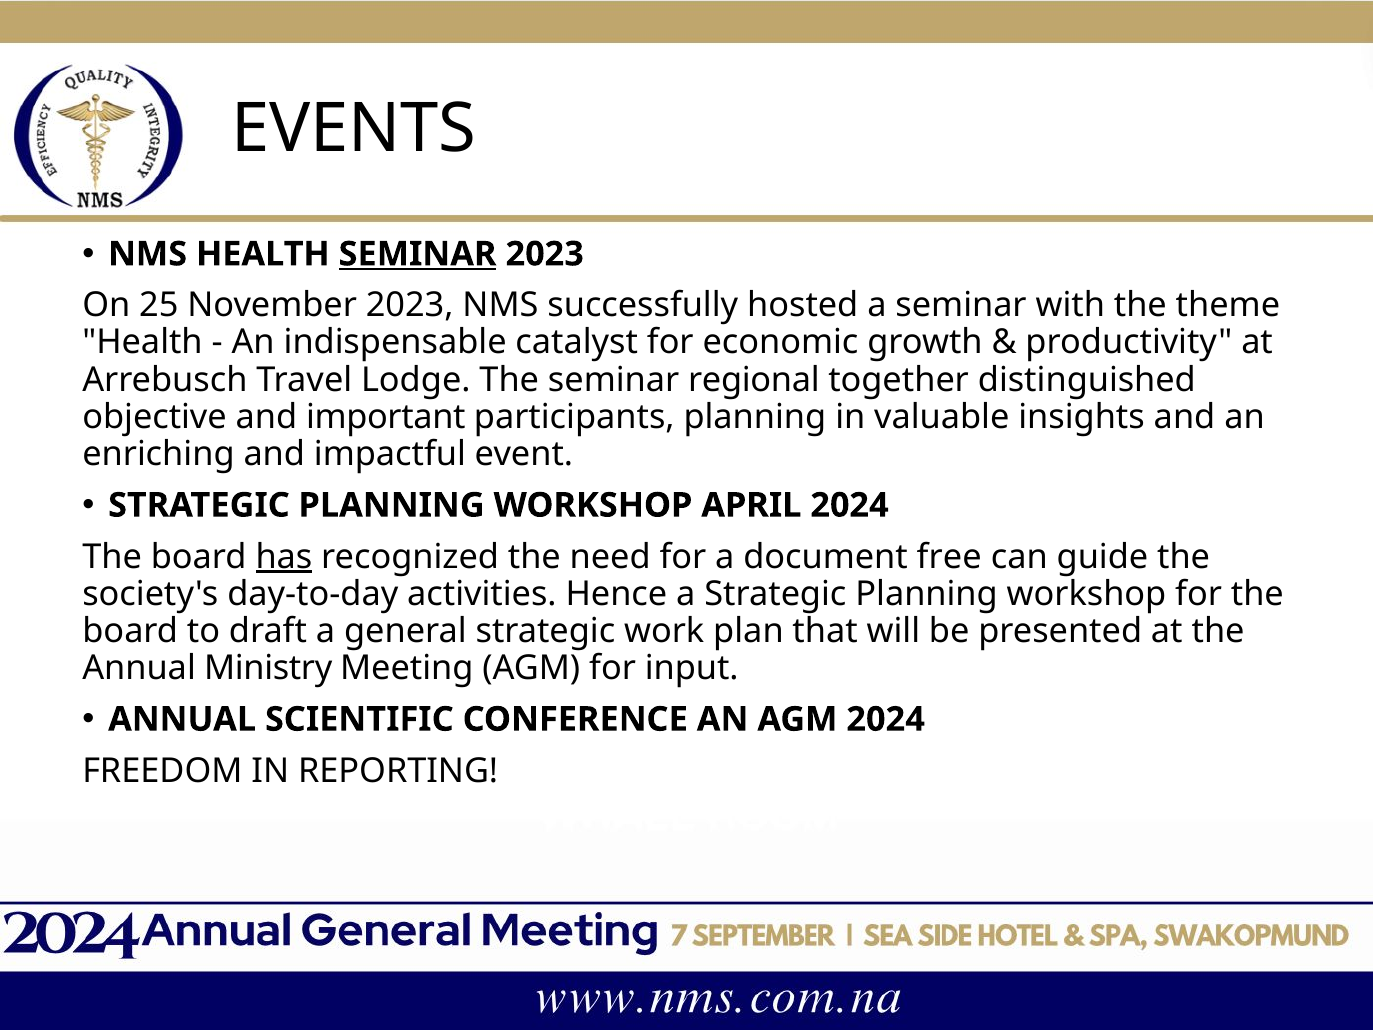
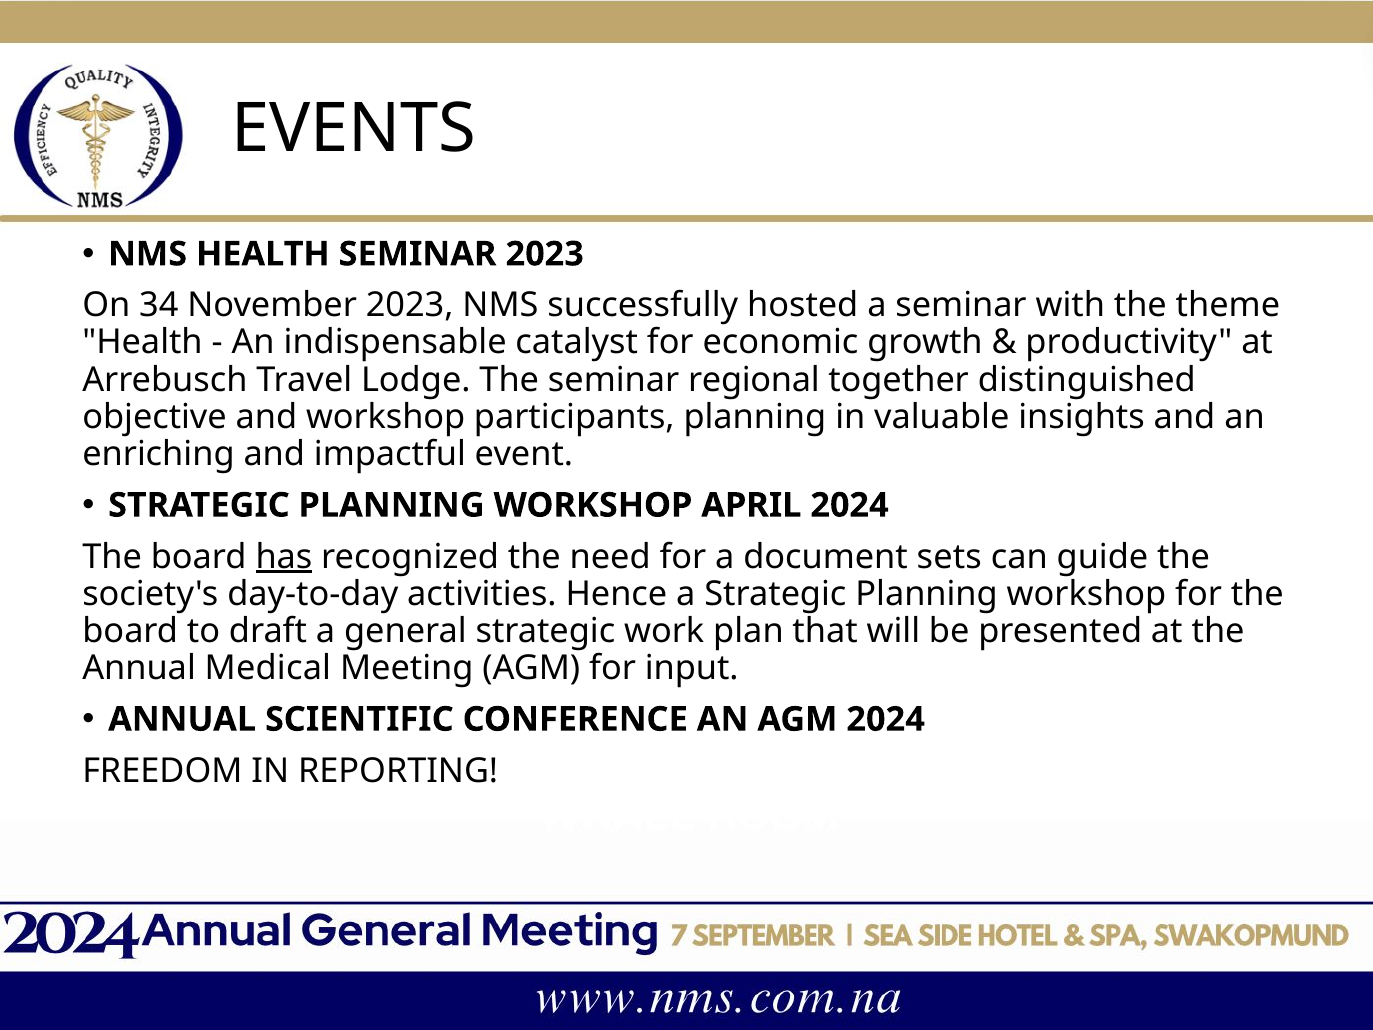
SEMINAR at (418, 254) underline: present -> none
25: 25 -> 34
and important: important -> workshop
free: free -> sets
Ministry: Ministry -> Medical
